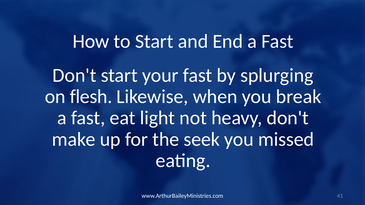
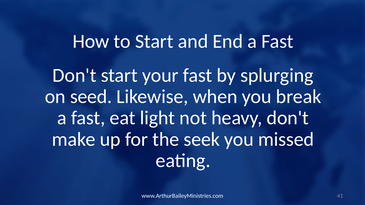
flesh: flesh -> seed
